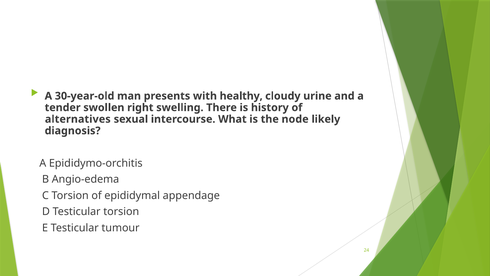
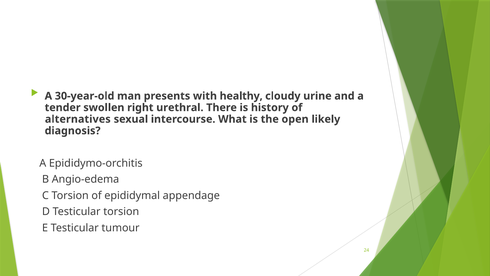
swelling: swelling -> urethral
node: node -> open
